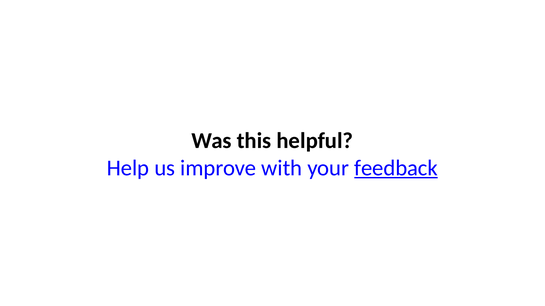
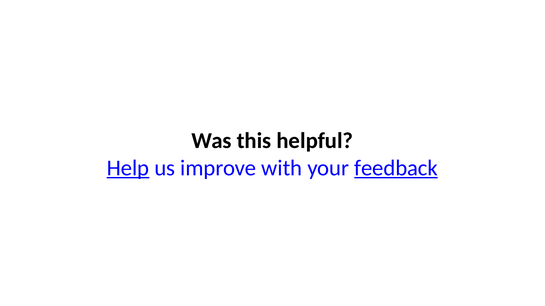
Help underline: none -> present
